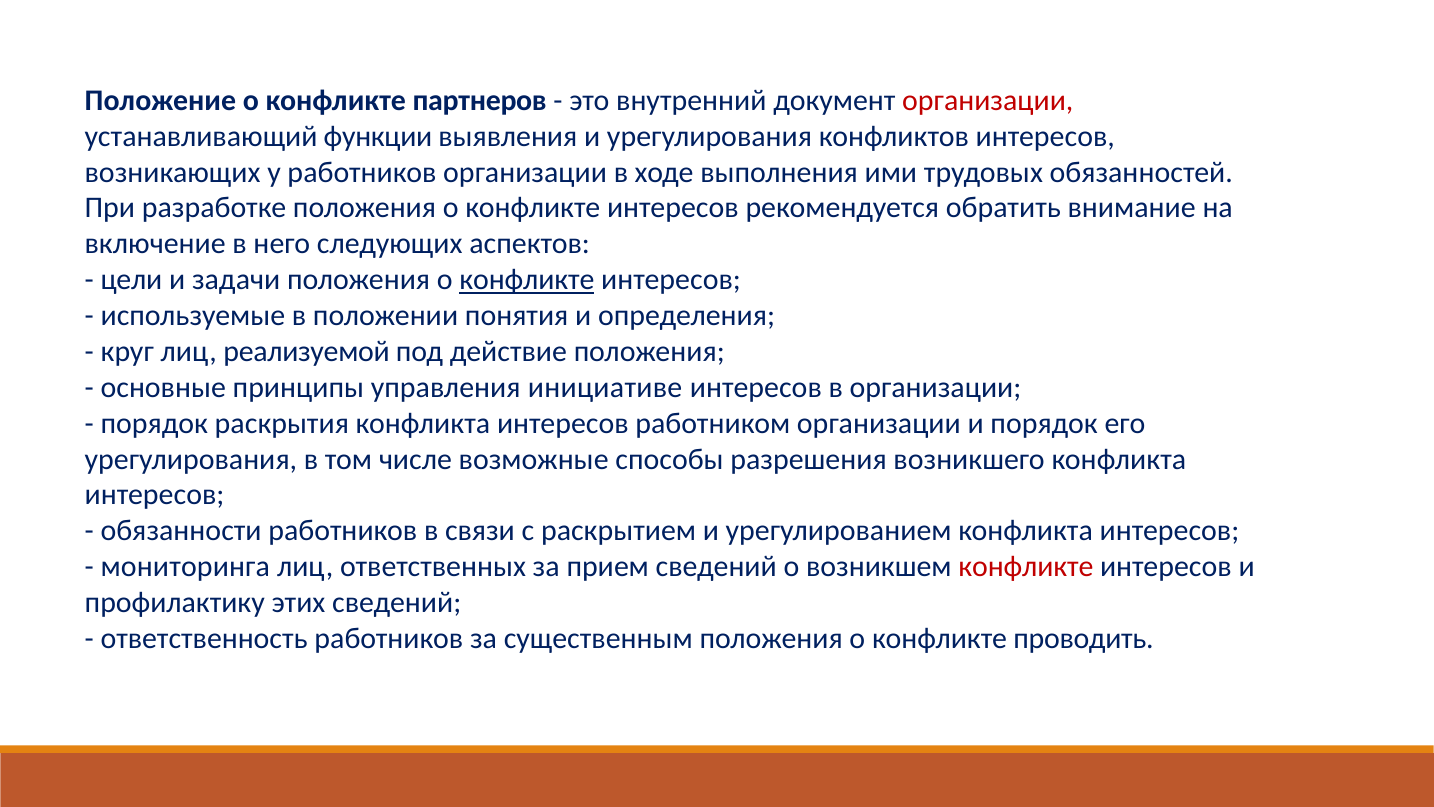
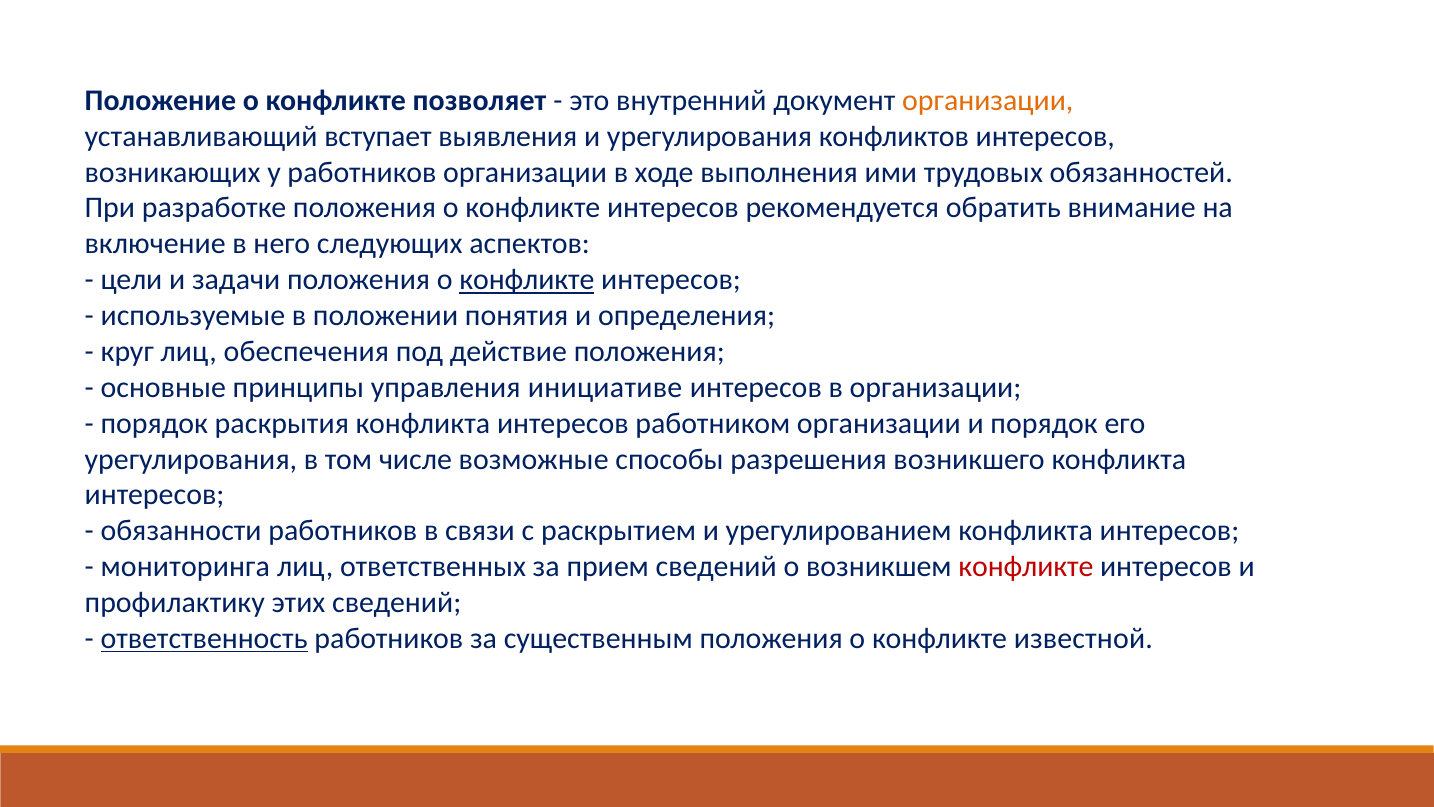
партнеров: партнеров -> позволяет
организации at (988, 100) colour: red -> orange
функции: функции -> вступает
реализуемой: реализуемой -> обеспечения
ответственность underline: none -> present
проводить: проводить -> известной
